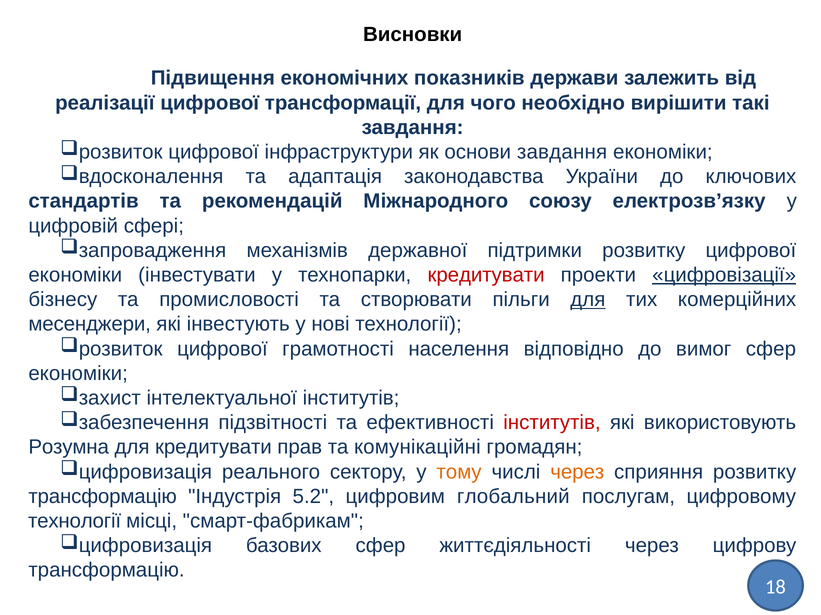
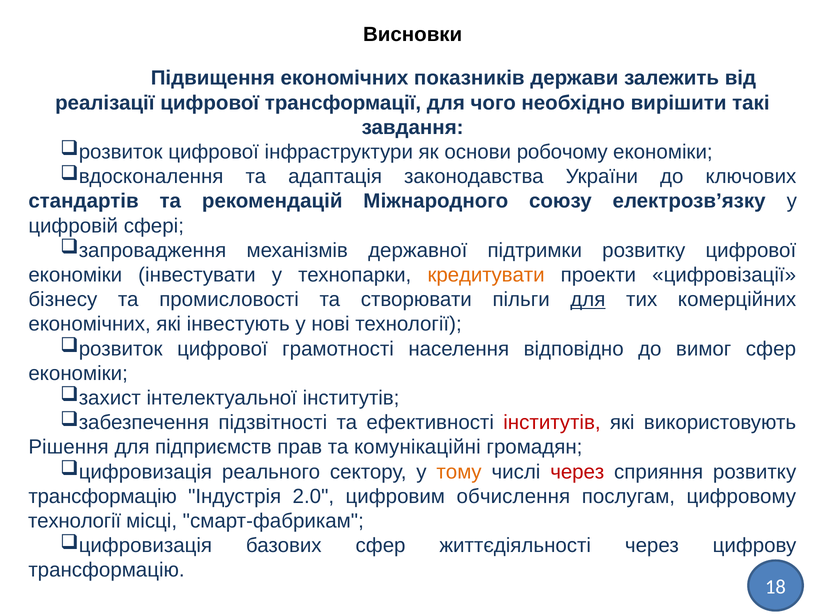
основи завдання: завдання -> робочому
кредитувати at (486, 275) colour: red -> orange
цифровізації underline: present -> none
месенджери at (90, 325): месенджери -> економічних
Розумна: Розумна -> Рішення
для кредитувати: кредитувати -> підприємств
через at (577, 472) colour: orange -> red
5.2: 5.2 -> 2.0
глобальний: глобальний -> обчислення
